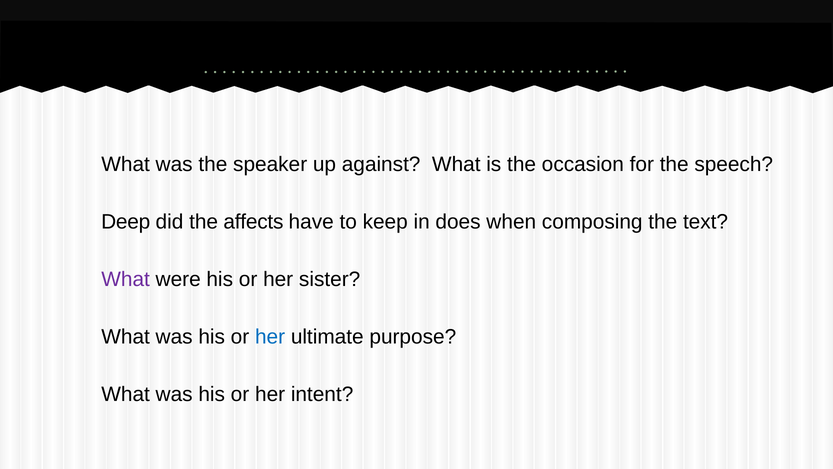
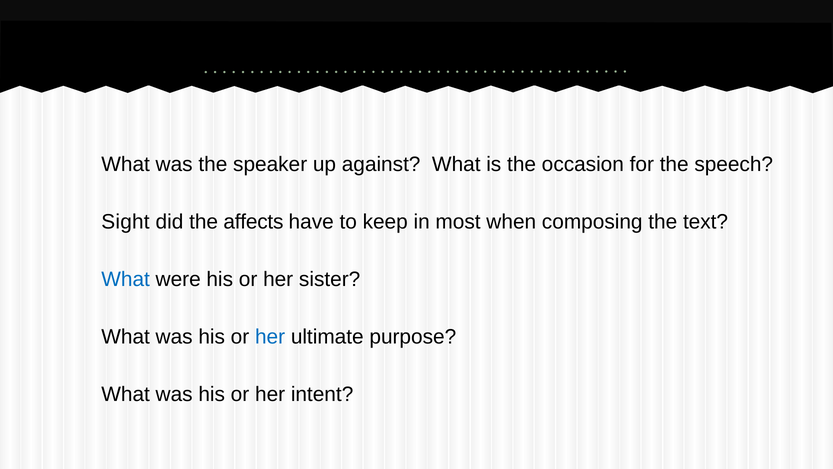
Deep: Deep -> Sight
does: does -> most
What at (126, 279) colour: purple -> blue
